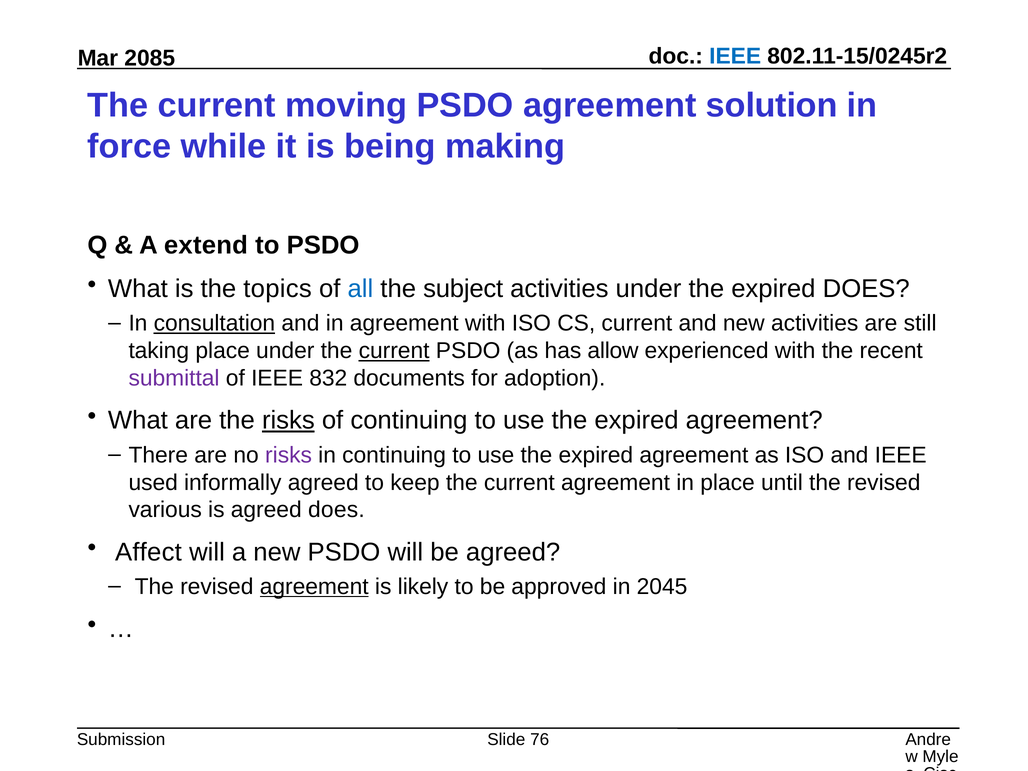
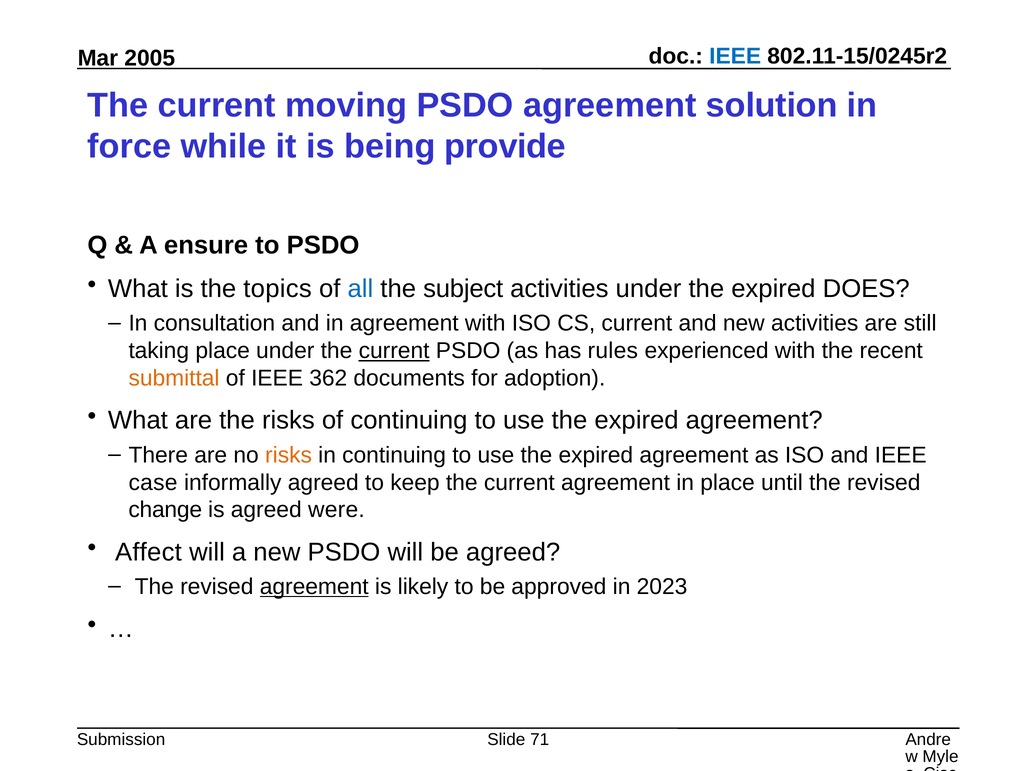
2085: 2085 -> 2005
making: making -> provide
extend: extend -> ensure
consultation underline: present -> none
allow: allow -> rules
submittal colour: purple -> orange
832: 832 -> 362
risks at (288, 420) underline: present -> none
risks at (289, 455) colour: purple -> orange
used: used -> case
various: various -> change
agreed does: does -> were
2045: 2045 -> 2023
76: 76 -> 71
